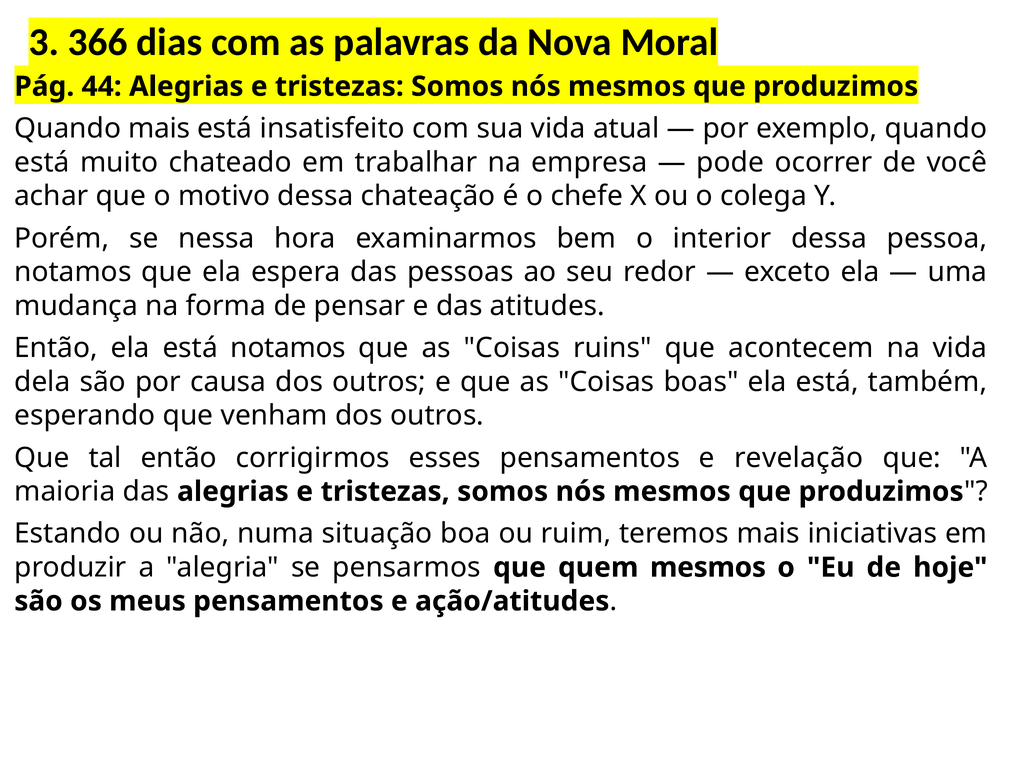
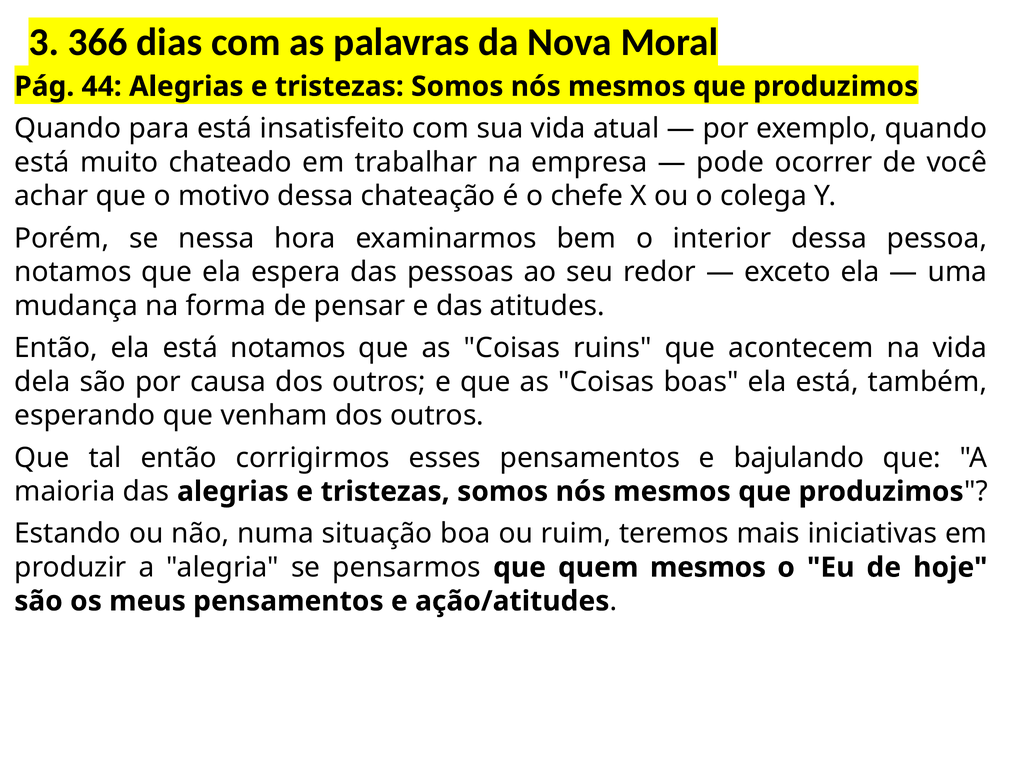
Quando mais: mais -> para
revelação: revelação -> bajulando
